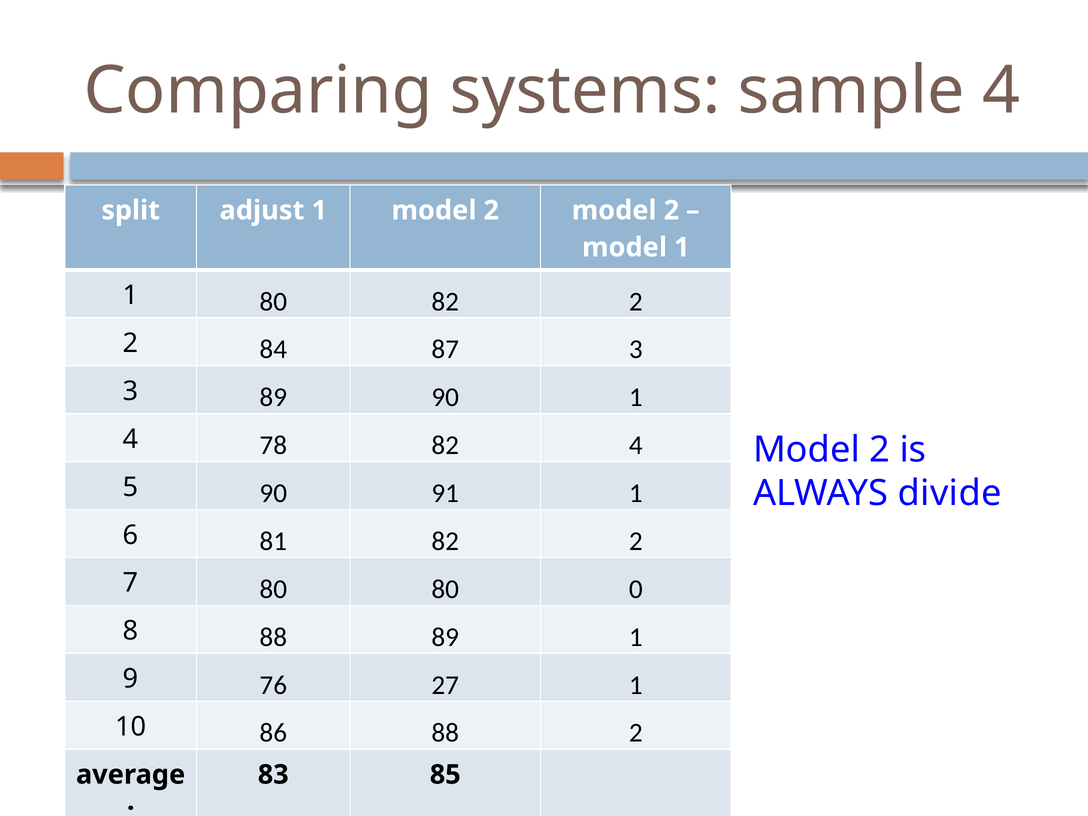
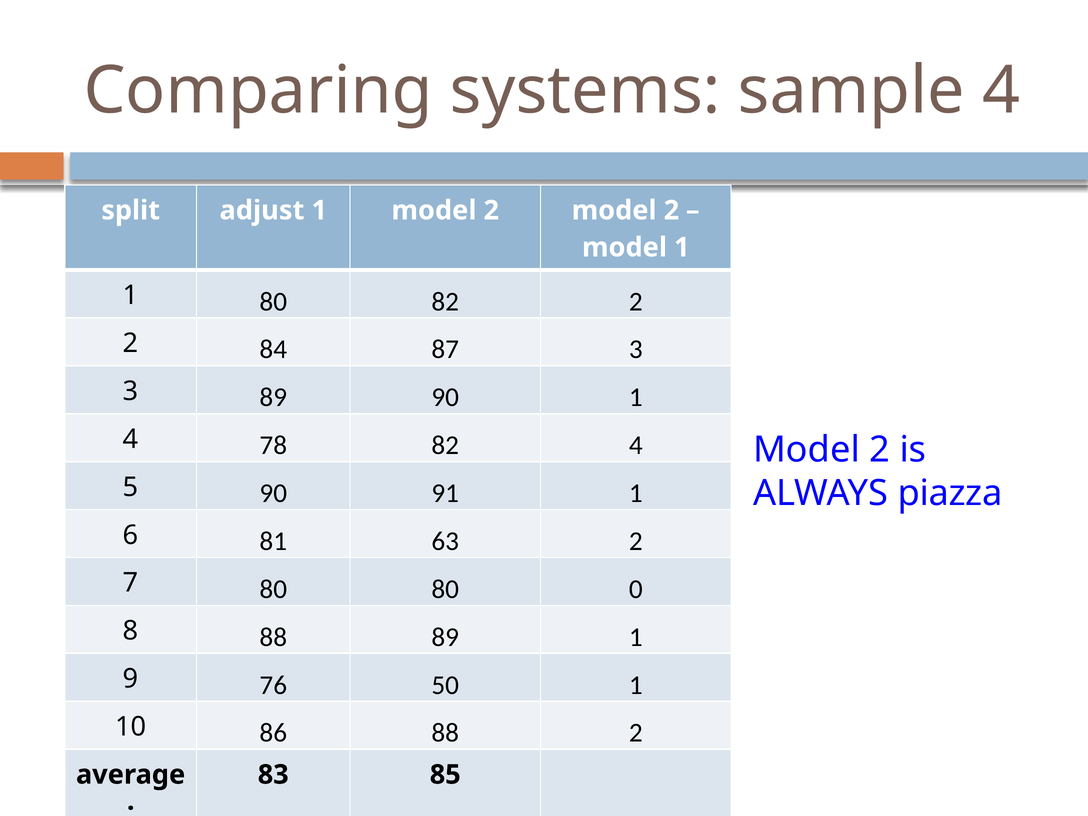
divide: divide -> piazza
81 82: 82 -> 63
27: 27 -> 50
